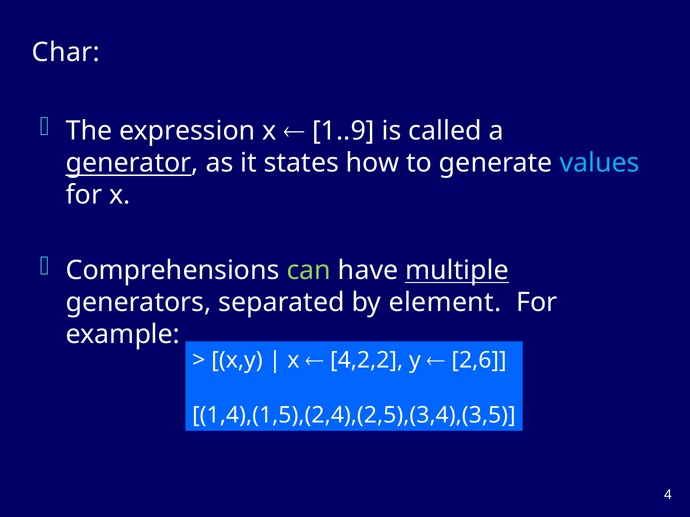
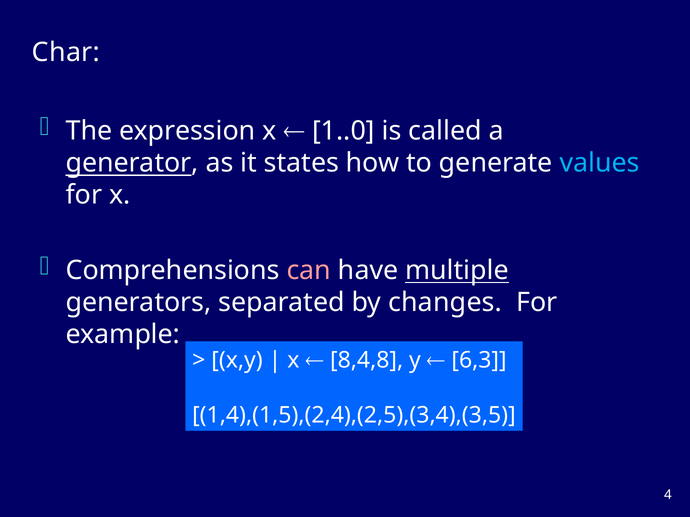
1..9: 1..9 -> 1..0
can colour: light green -> pink
element: element -> changes
4,2,2: 4,2,2 -> 8,4,8
2,6: 2,6 -> 6,3
